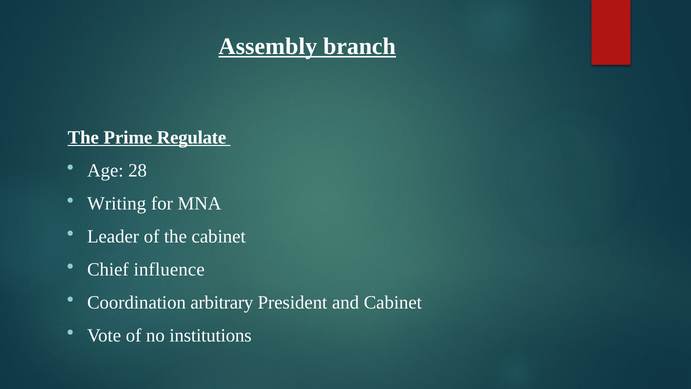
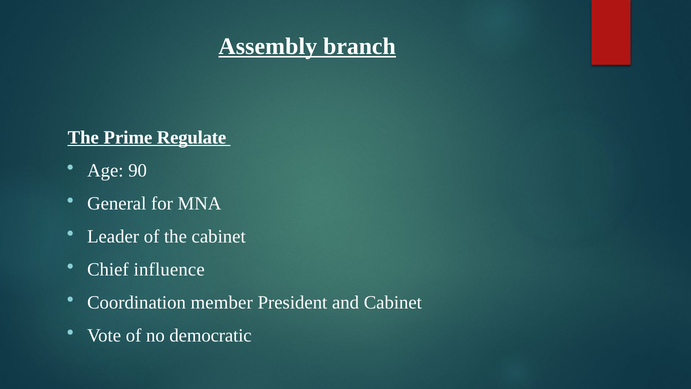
28: 28 -> 90
Writing: Writing -> General
arbitrary: arbitrary -> member
institutions: institutions -> democratic
